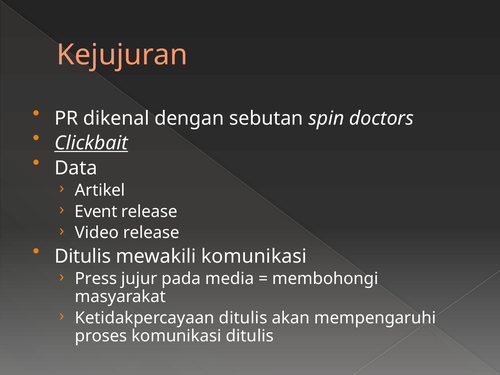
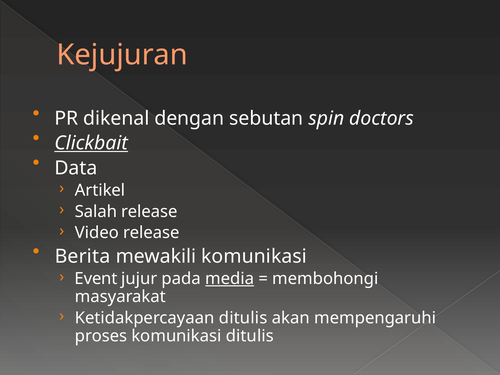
Event: Event -> Salah
Ditulis at (83, 256): Ditulis -> Berita
Press: Press -> Event
media underline: none -> present
